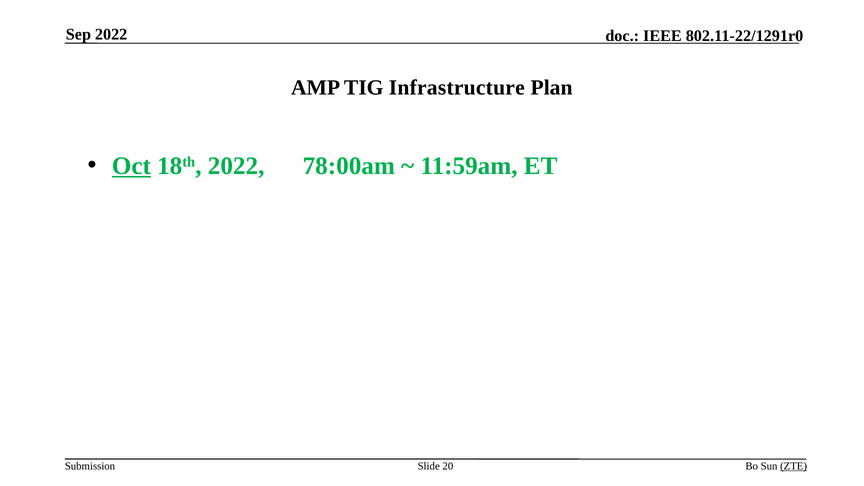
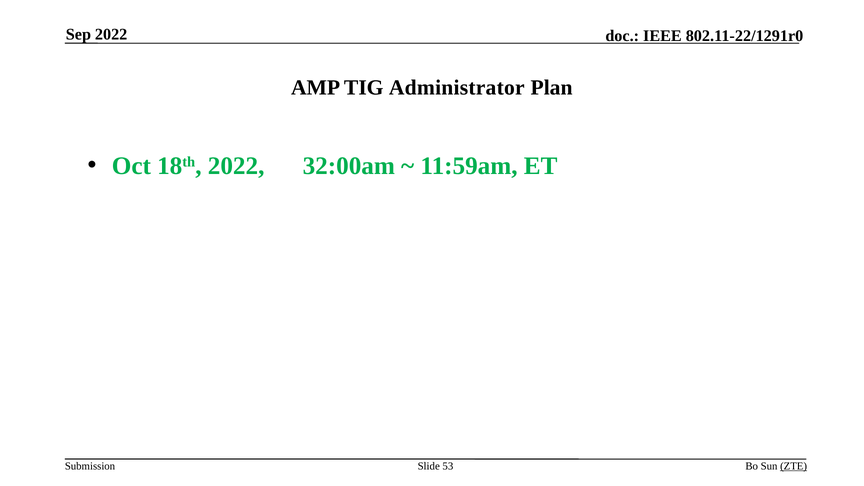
Infrastructure: Infrastructure -> Administrator
Oct underline: present -> none
78:00am: 78:00am -> 32:00am
20: 20 -> 53
